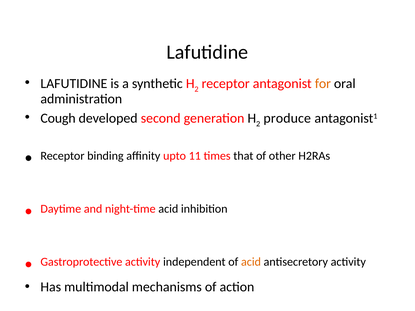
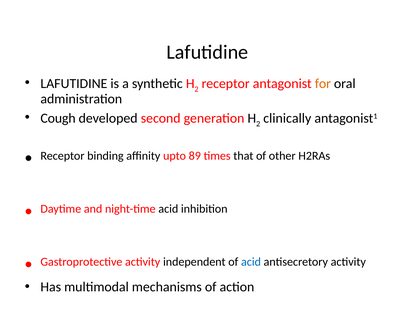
produce: produce -> clinically
11: 11 -> 89
acid at (251, 262) colour: orange -> blue
